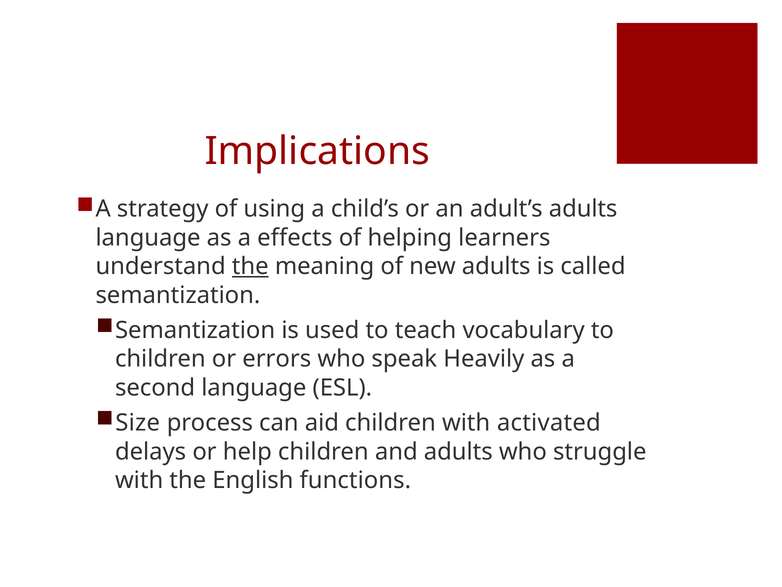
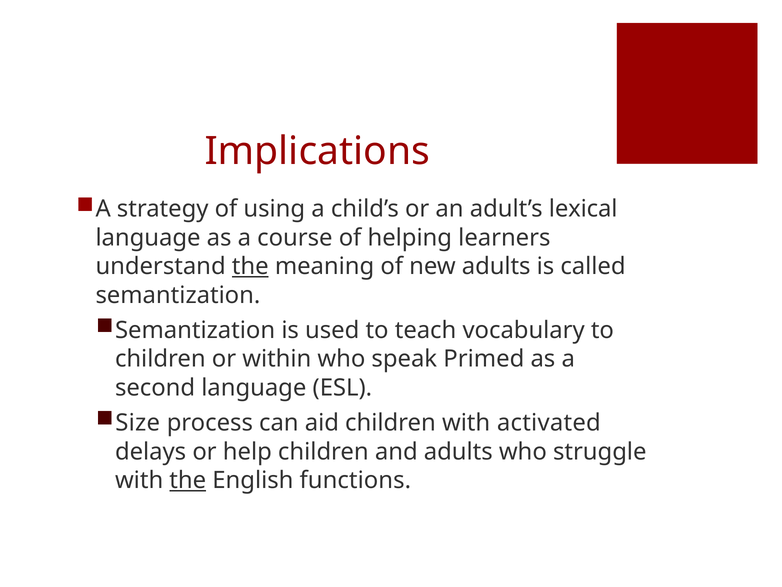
adult’s adults: adults -> lexical
effects: effects -> course
errors: errors -> within
Heavily: Heavily -> Primed
the at (188, 480) underline: none -> present
